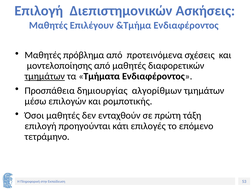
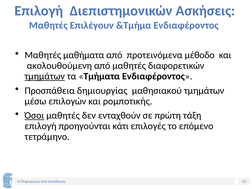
πρόβλημα: πρόβλημα -> μαθήματα
σχέσεις: σχέσεις -> μέθοδο
μοντελοποίησης: μοντελοποίησης -> ακολουθούμενη
αλγορίθμων: αλγορίθμων -> μαθησιακού
Όσοι underline: none -> present
